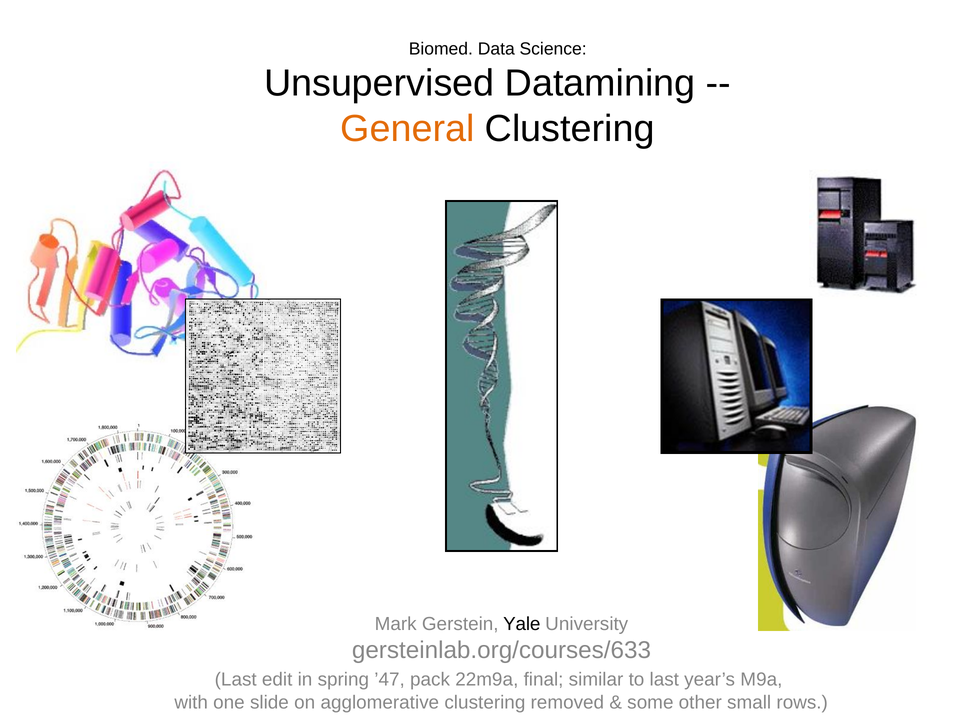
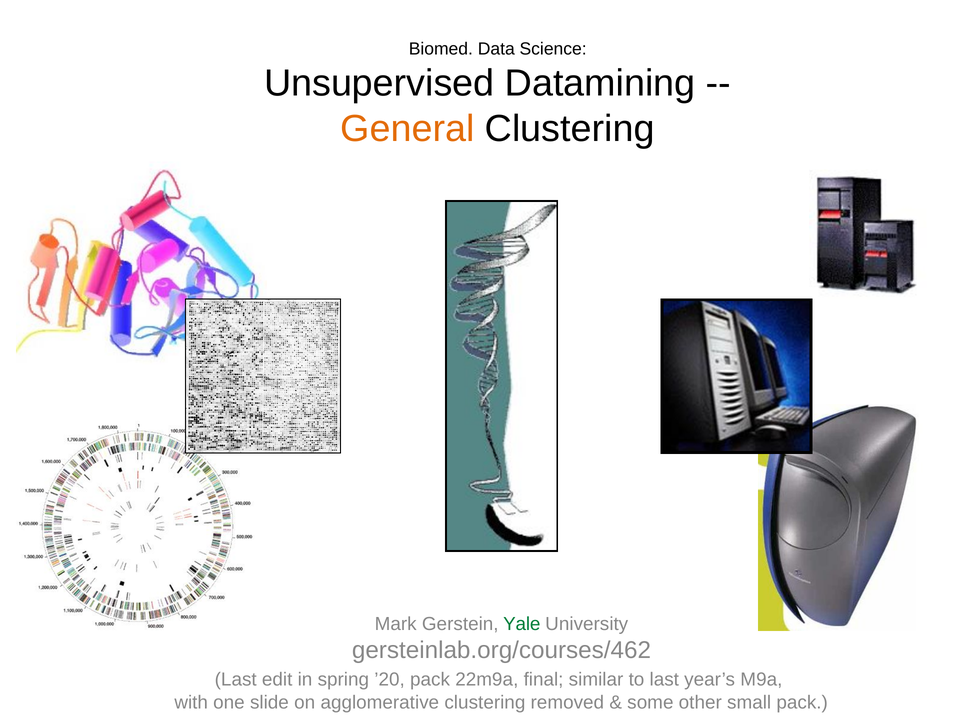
Yale colour: black -> green
gersteinlab.org/courses/633: gersteinlab.org/courses/633 -> gersteinlab.org/courses/462
’47: ’47 -> ’20
small rows: rows -> pack
